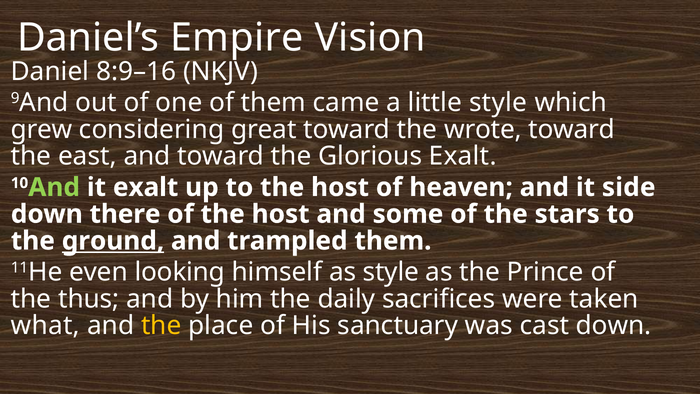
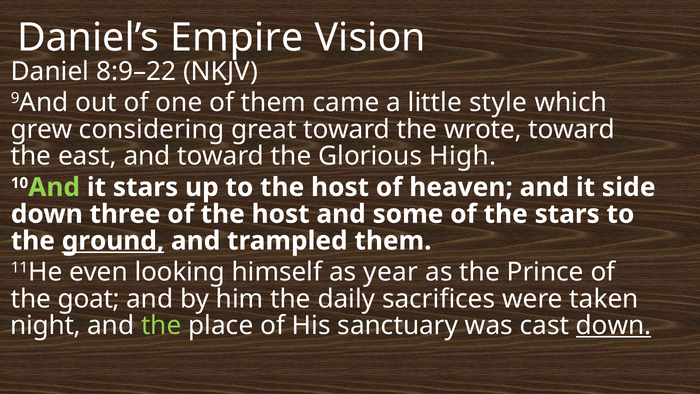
8:9–16: 8:9–16 -> 8:9–22
Glorious Exalt: Exalt -> High
it exalt: exalt -> stars
there: there -> three
as style: style -> year
thus: thus -> goat
what: what -> night
the at (161, 325) colour: yellow -> light green
down at (614, 325) underline: none -> present
